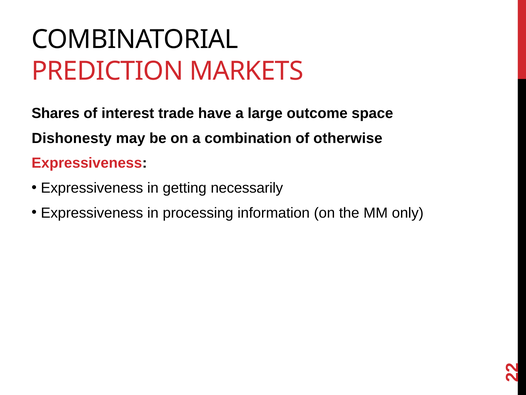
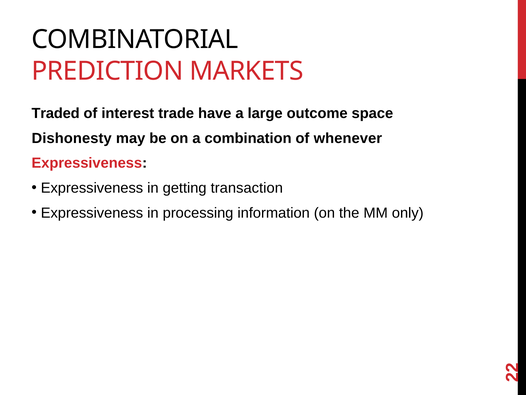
Shares: Shares -> Traded
otherwise: otherwise -> whenever
necessarily: necessarily -> transaction
